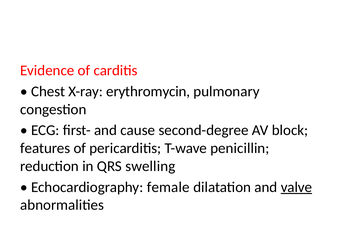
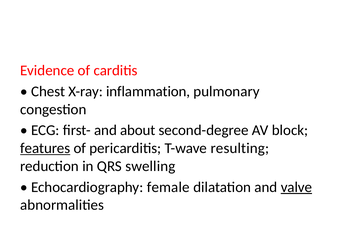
erythromycin: erythromycin -> inflammation
cause: cause -> about
features underline: none -> present
penicillin: penicillin -> resulting
